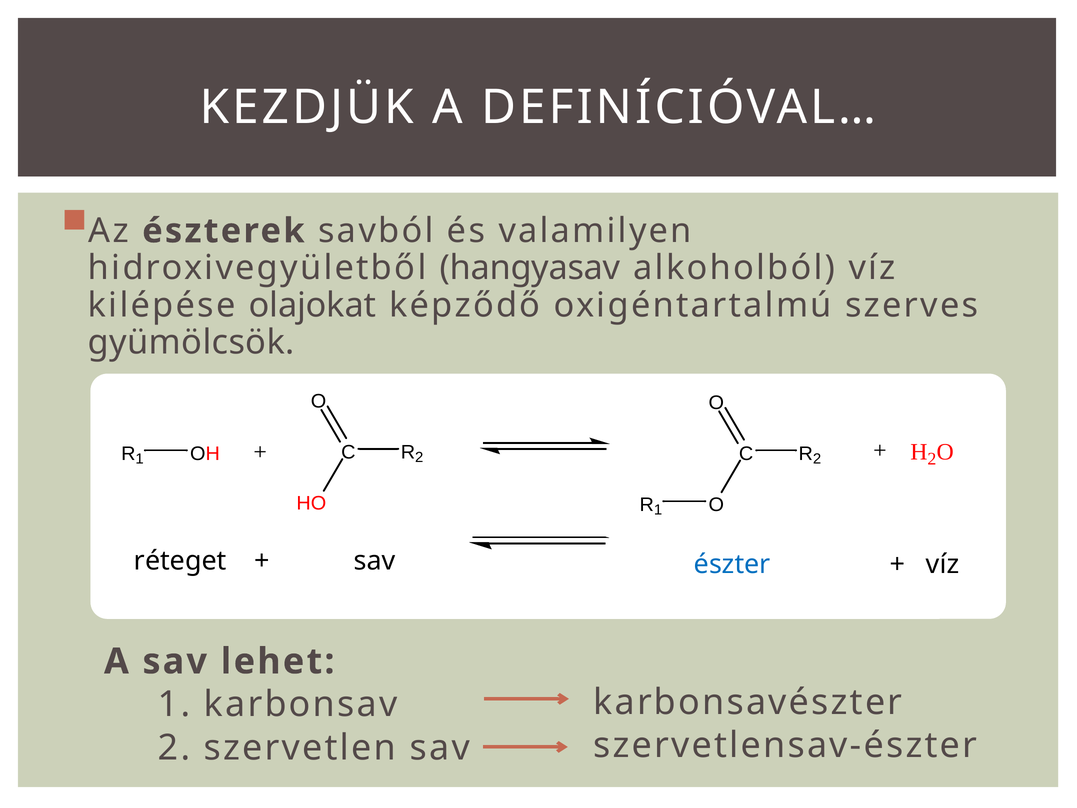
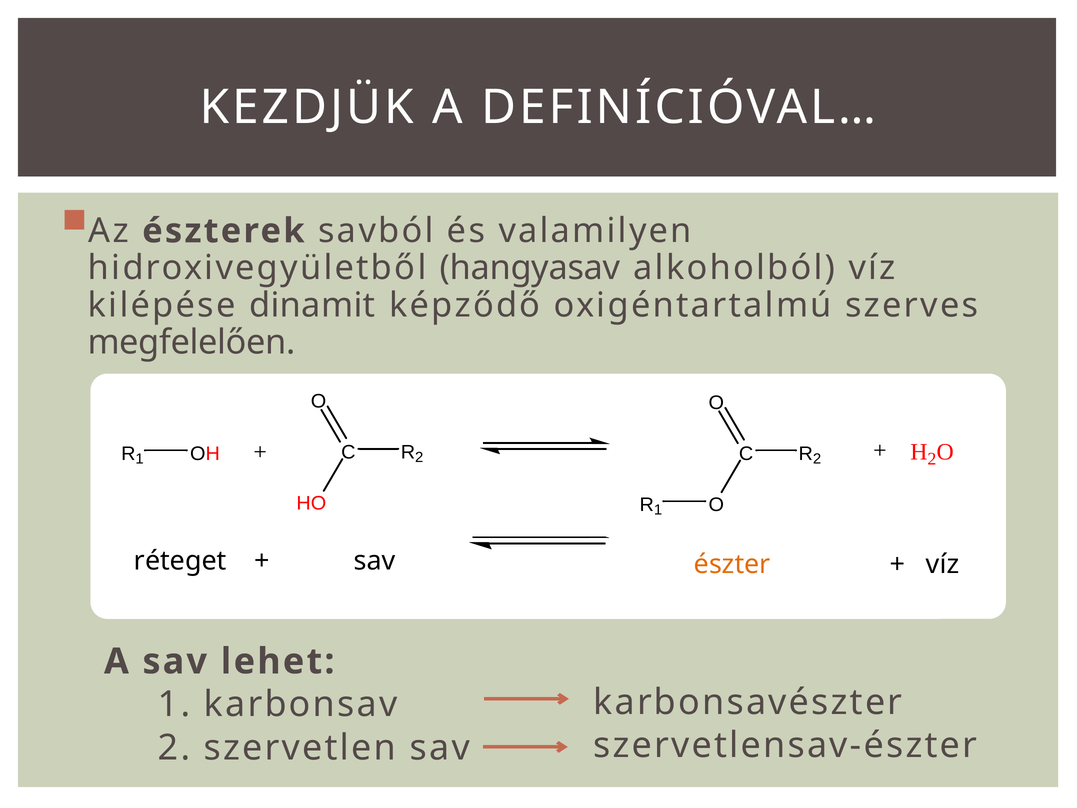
olajokat: olajokat -> dinamit
gyümölcsök: gyümölcsök -> megfelelően
észter colour: blue -> orange
